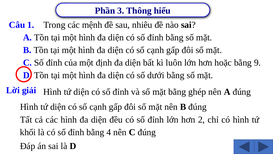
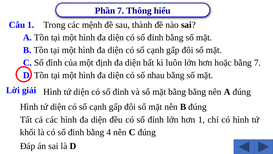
Phần 3: 3 -> 7
nhiêu: nhiêu -> thành
bằng 9: 9 -> 7
dưới: dưới -> nhau
bằng ghép: ghép -> bằng
hơn 2: 2 -> 1
